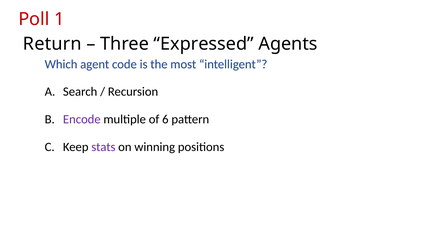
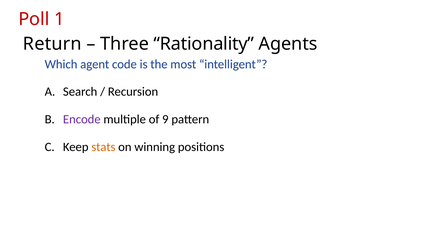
Expressed: Expressed -> Rationality
6: 6 -> 9
stats colour: purple -> orange
